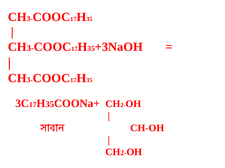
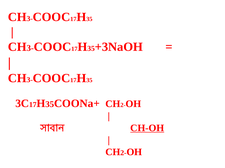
CH-OH underline: none -> present
